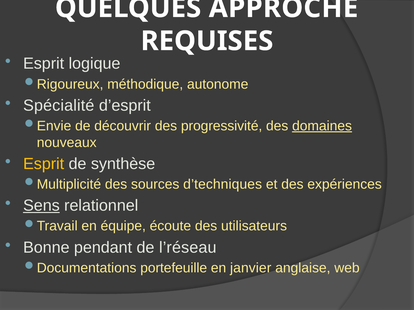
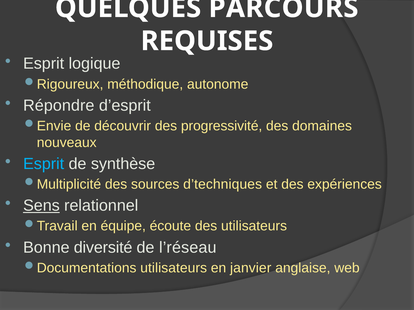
APPROCHE: APPROCHE -> PARCOURS
Spécialité: Spécialité -> Répondre
domaines underline: present -> none
Esprit at (44, 164) colour: yellow -> light blue
pendant: pendant -> diversité
portefeuille at (174, 268): portefeuille -> utilisateurs
